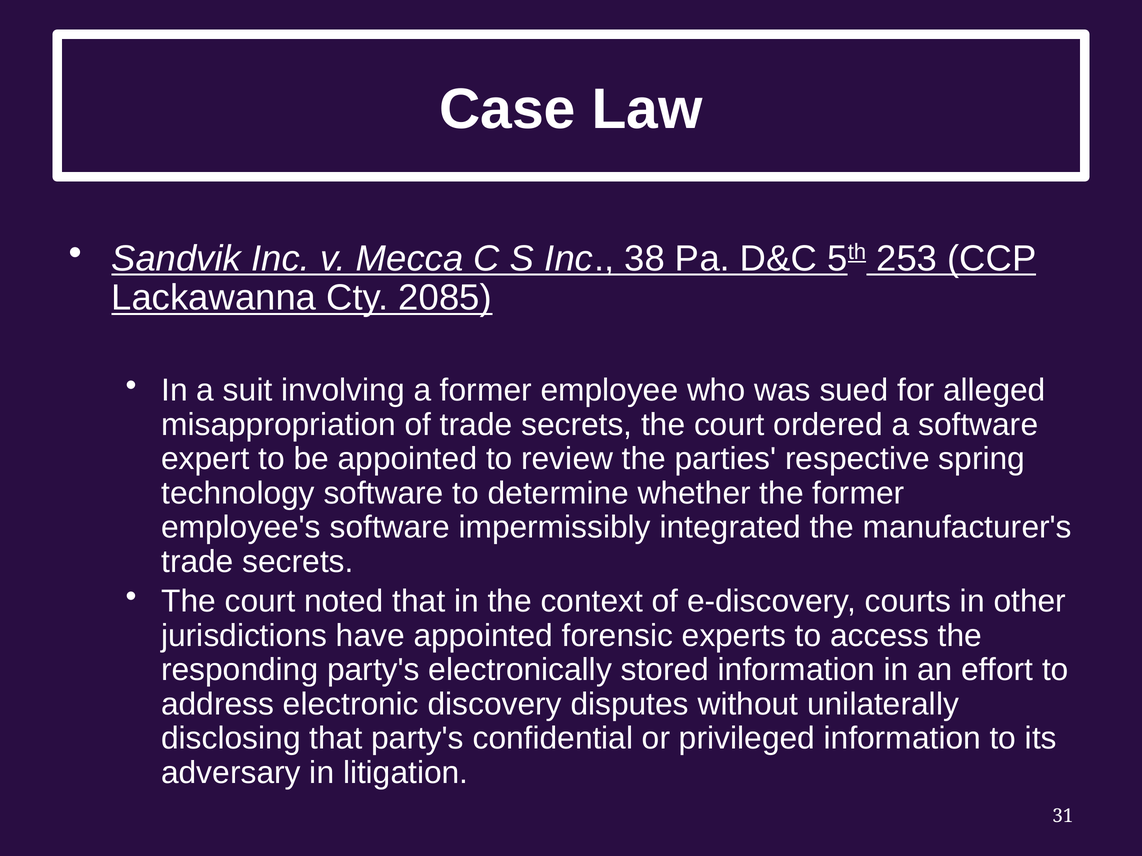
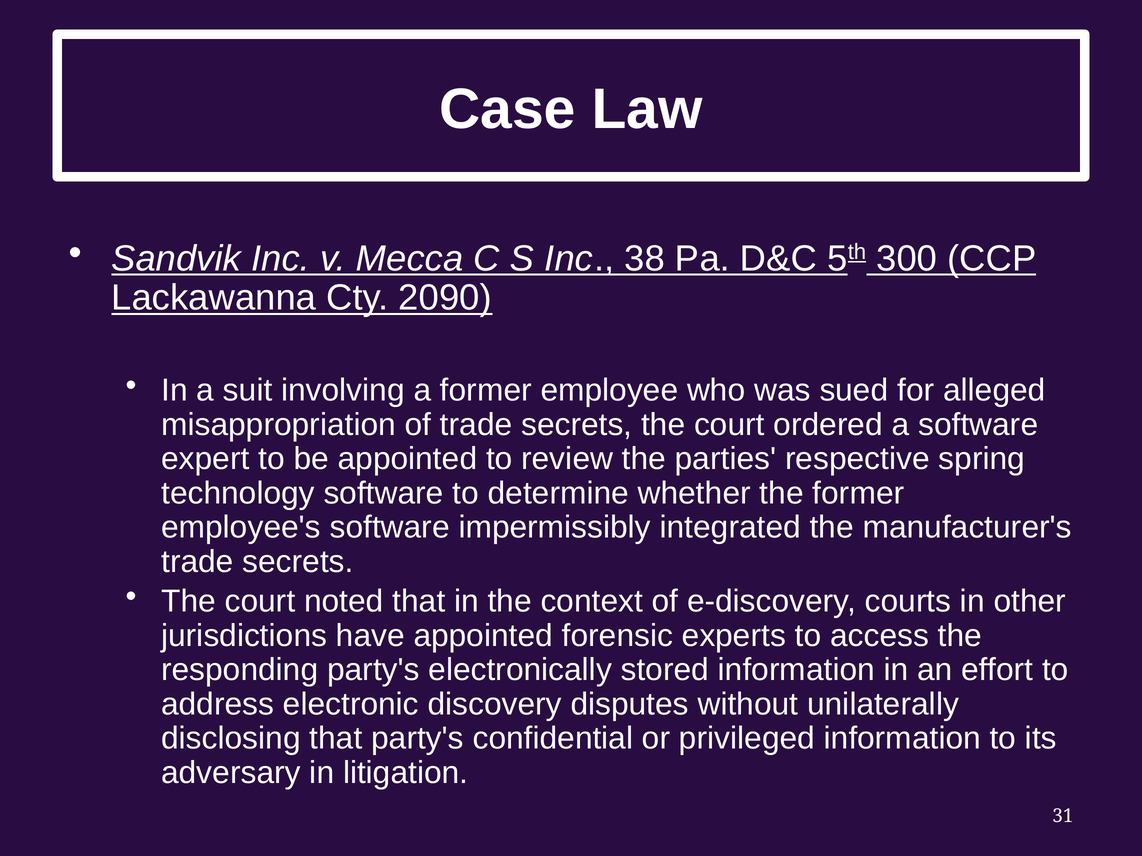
253: 253 -> 300
2085: 2085 -> 2090
